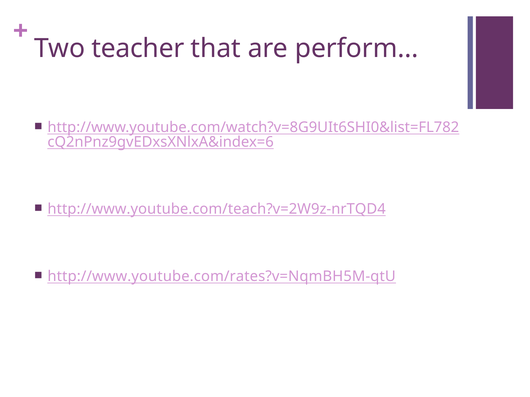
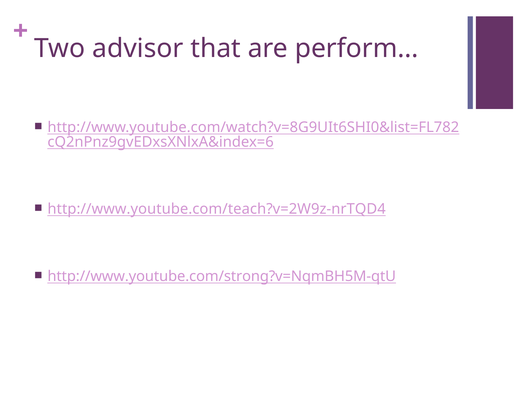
teacher: teacher -> advisor
http://www.youtube.com/rates?v=NqmBH5M-qtU: http://www.youtube.com/rates?v=NqmBH5M-qtU -> http://www.youtube.com/strong?v=NqmBH5M-qtU
